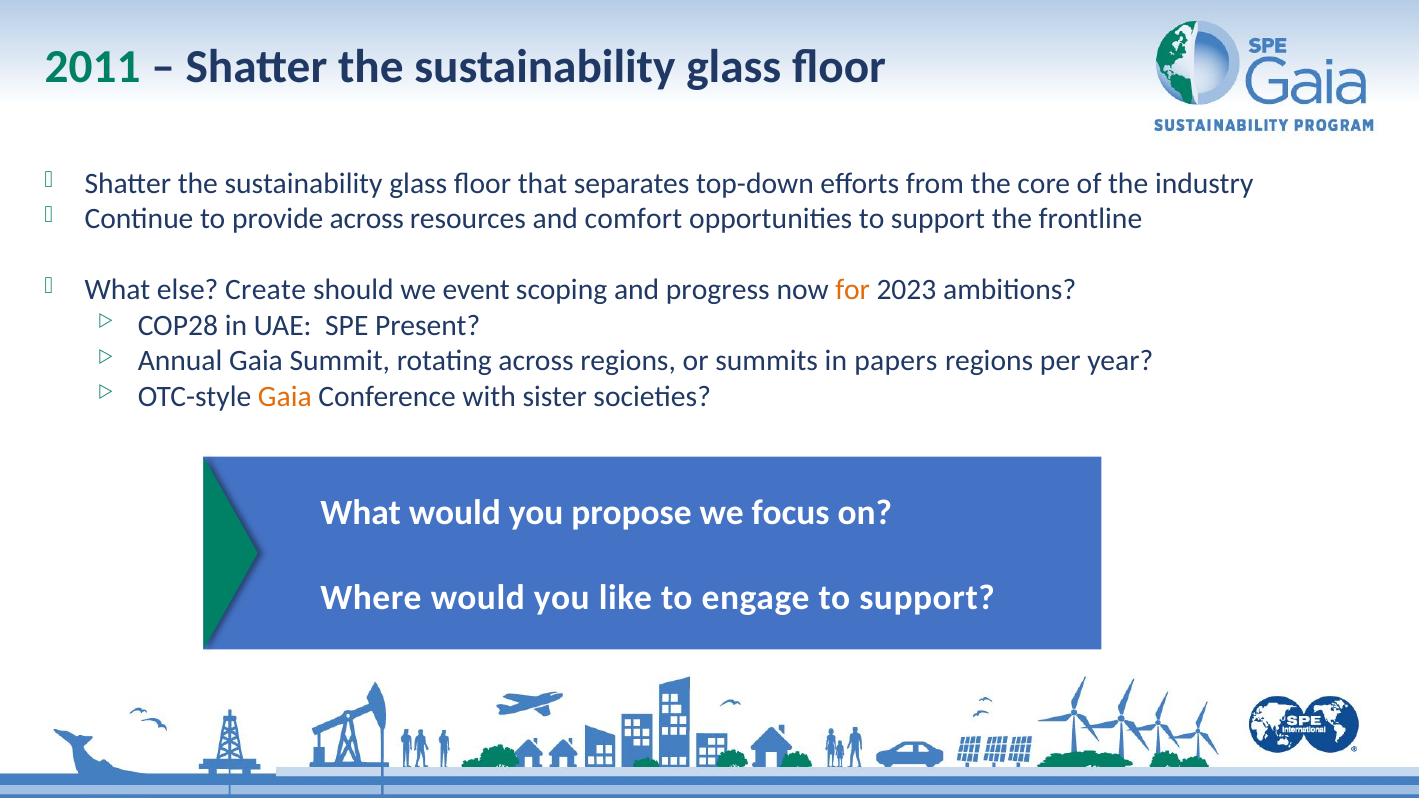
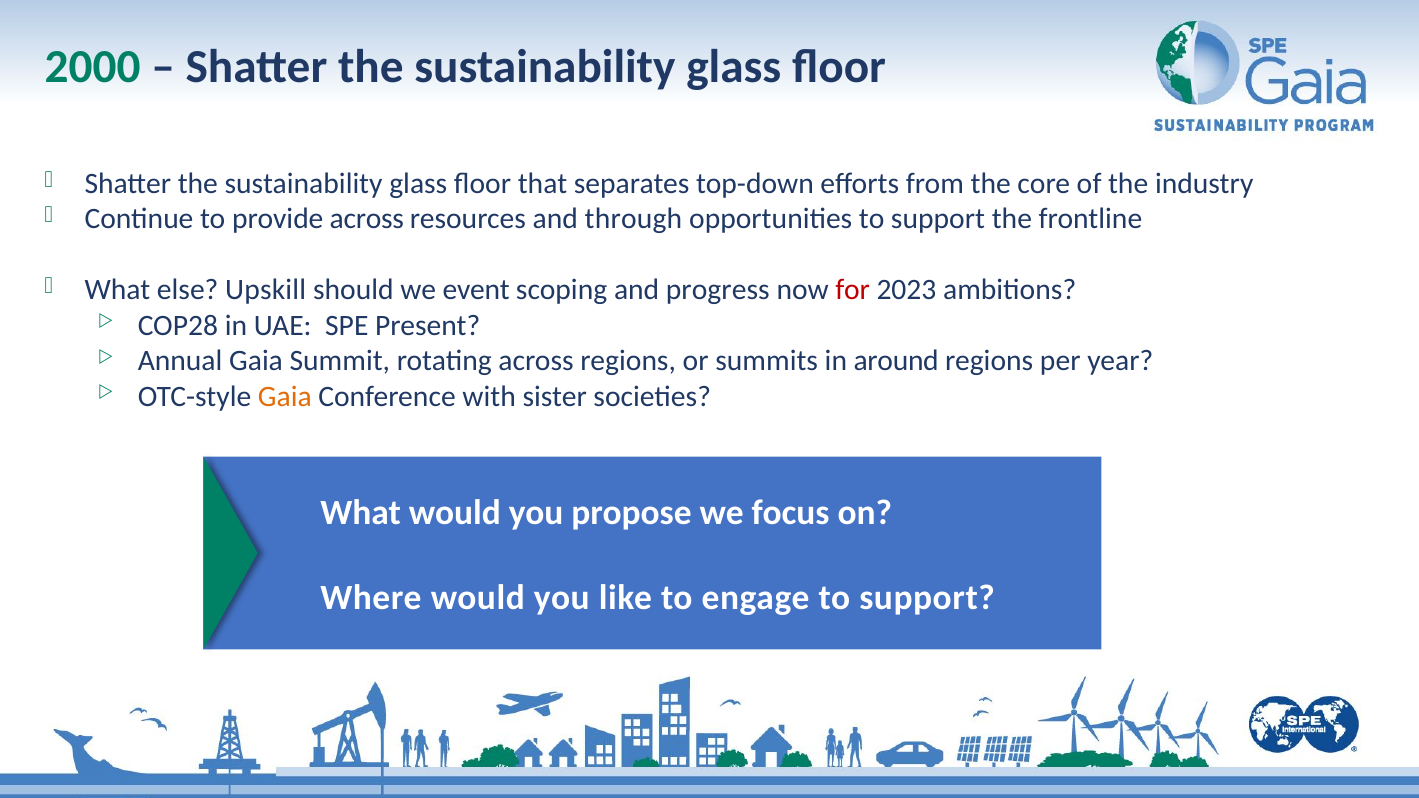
2011: 2011 -> 2000
comfort: comfort -> through
Create: Create -> Upskill
for colour: orange -> red
papers: papers -> around
